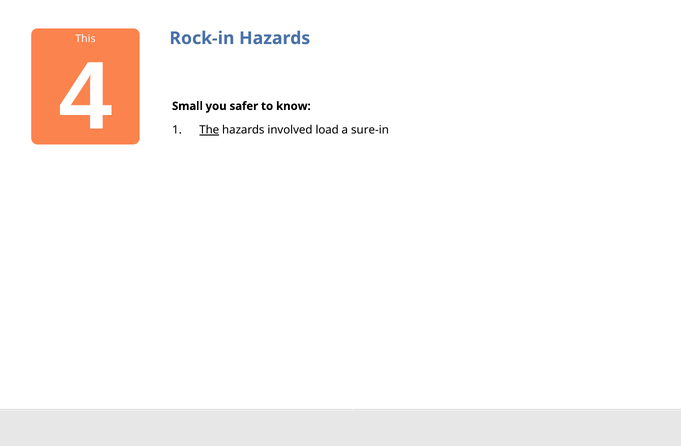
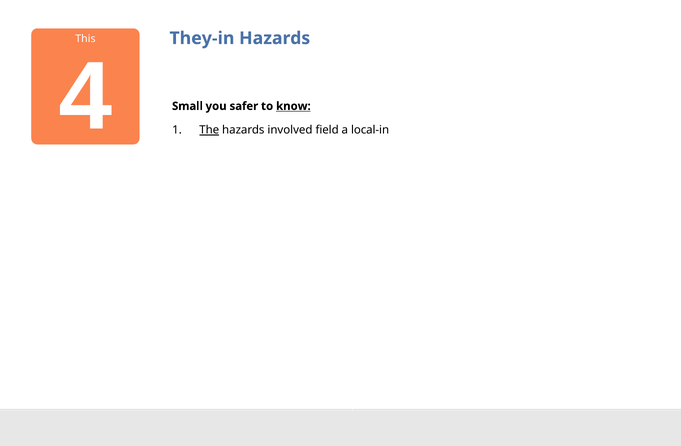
Rock-in: Rock-in -> They-in
know underline: none -> present
load: load -> field
sure-in: sure-in -> local-in
